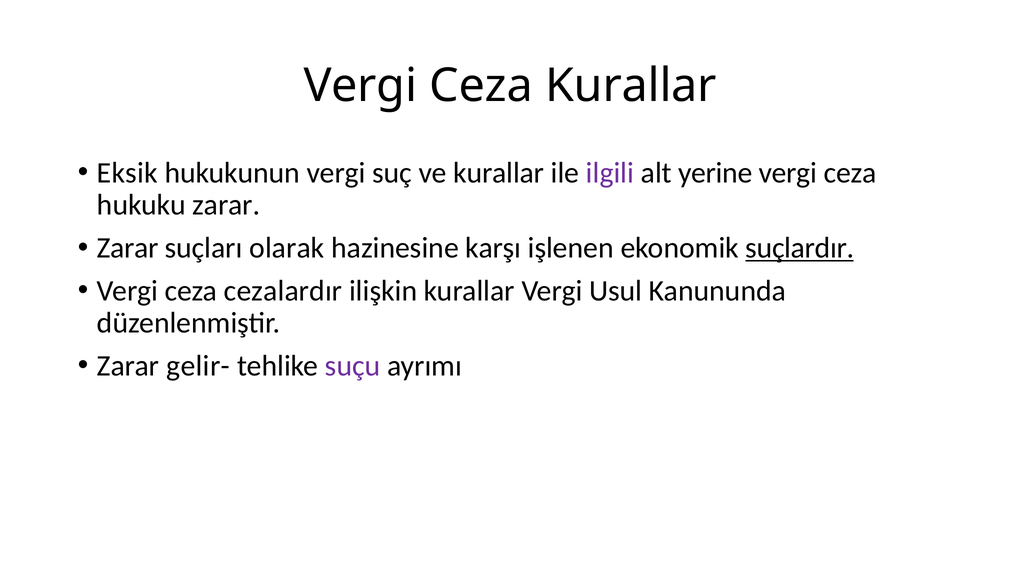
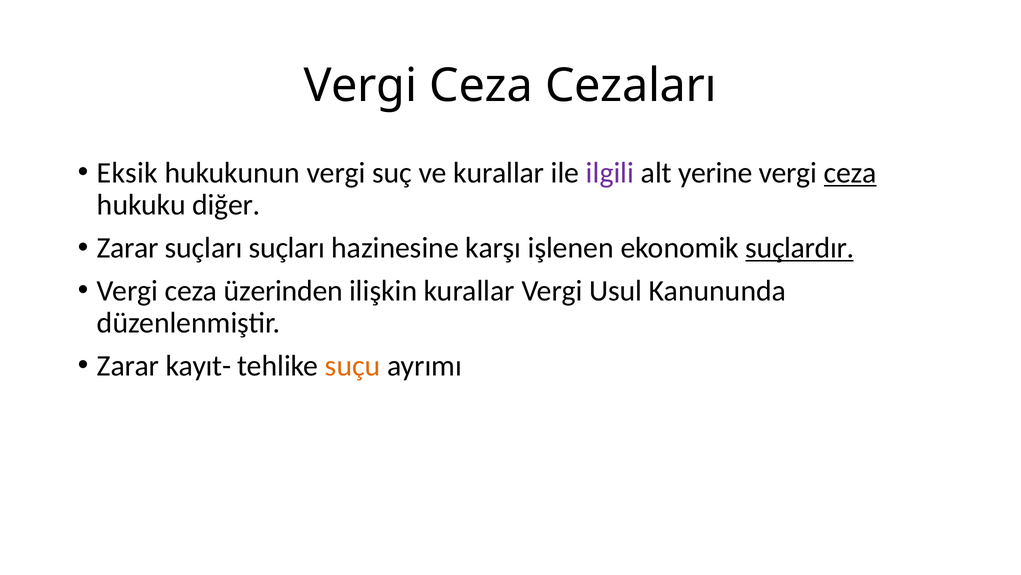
Ceza Kurallar: Kurallar -> Cezaları
ceza at (850, 173) underline: none -> present
hukuku zarar: zarar -> diğer
suçları olarak: olarak -> suçları
cezalardır: cezalardır -> üzerinden
gelir-: gelir- -> kayıt-
suçu colour: purple -> orange
